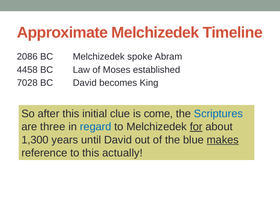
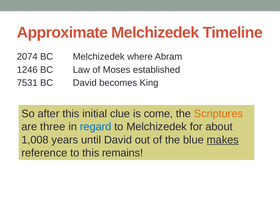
2086: 2086 -> 2074
spoke: spoke -> where
4458: 4458 -> 1246
7028: 7028 -> 7531
Scriptures colour: blue -> orange
for underline: present -> none
1,300: 1,300 -> 1,008
actually: actually -> remains
